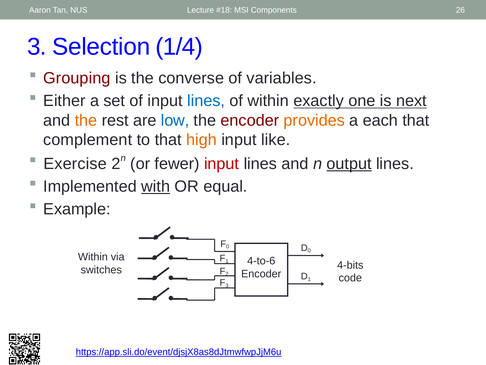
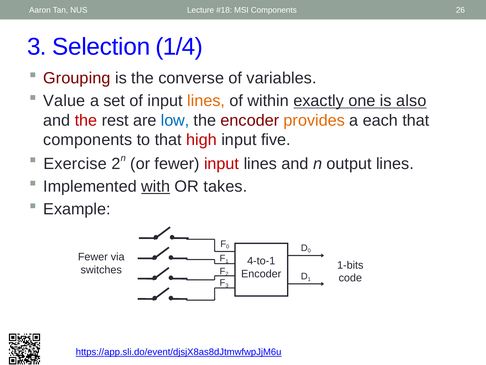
Either: Either -> Value
lines at (206, 101) colour: blue -> orange
next: next -> also
the at (86, 120) colour: orange -> red
complement at (88, 140): complement -> components
high colour: orange -> red
like: like -> five
output underline: present -> none
equal: equal -> takes
Within at (93, 257): Within -> Fewer
4-to-6: 4-to-6 -> 4-to-1
4-bits: 4-bits -> 1-bits
